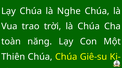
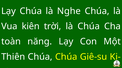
trao: trao -> kiên
